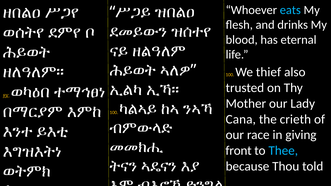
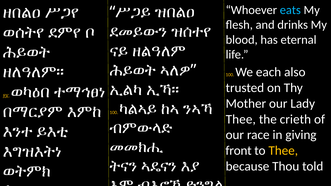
thief: thief -> each
Cana at (241, 119): Cana -> Thee
Thee at (283, 151) colour: light blue -> yellow
